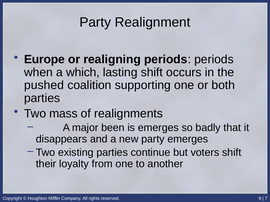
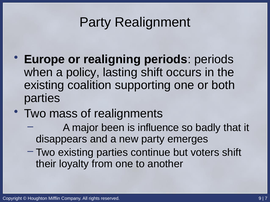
which: which -> policy
pushed at (44, 85): pushed -> existing
is emerges: emerges -> influence
